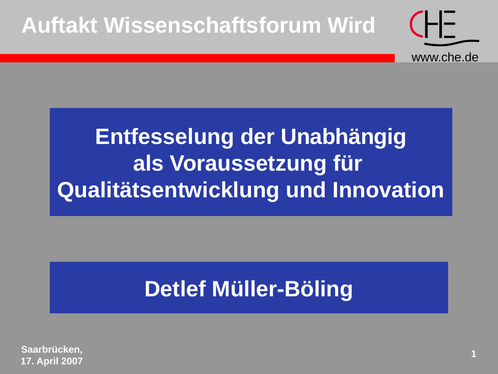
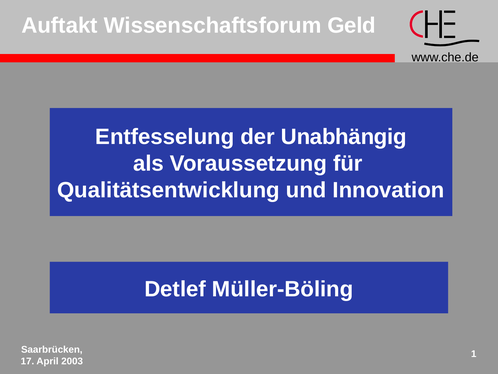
Wird: Wird -> Geld
2007: 2007 -> 2003
